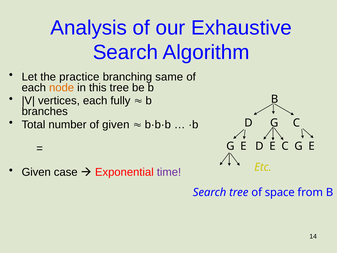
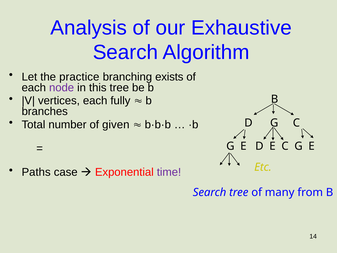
same: same -> exists
node colour: orange -> purple
Given at (36, 172): Given -> Paths
space: space -> many
